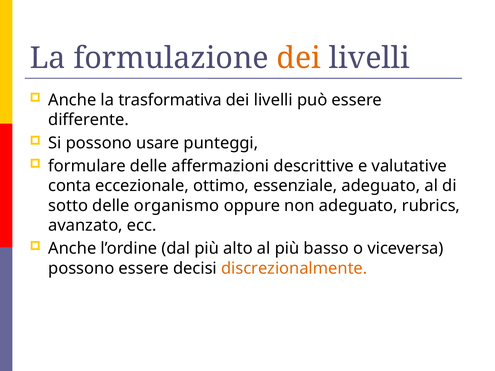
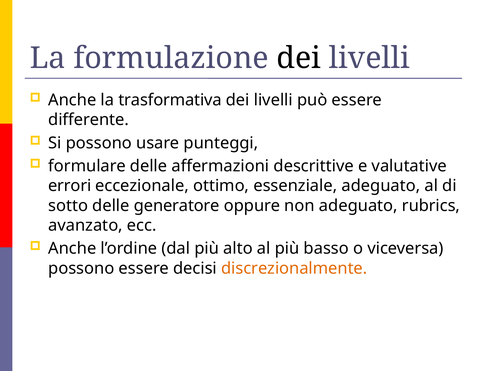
dei at (299, 58) colour: orange -> black
conta: conta -> errori
organismo: organismo -> generatore
